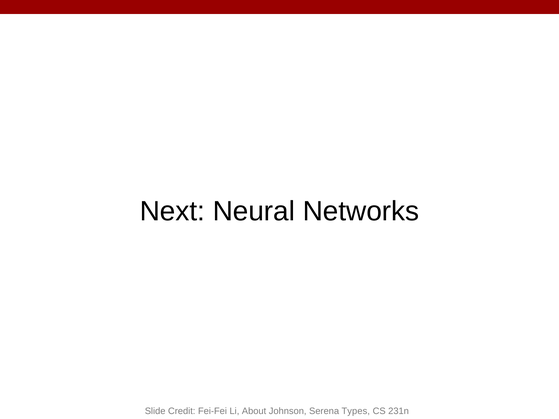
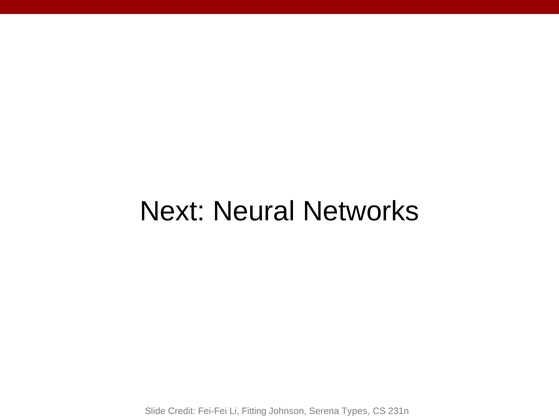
About: About -> Fitting
